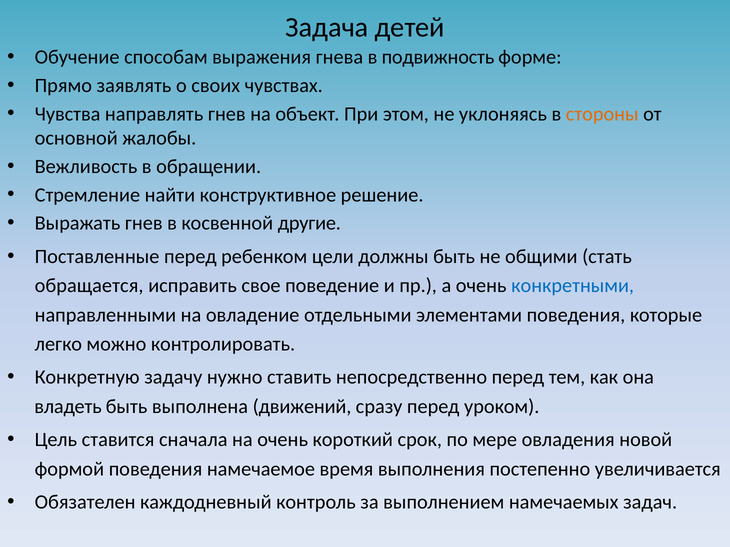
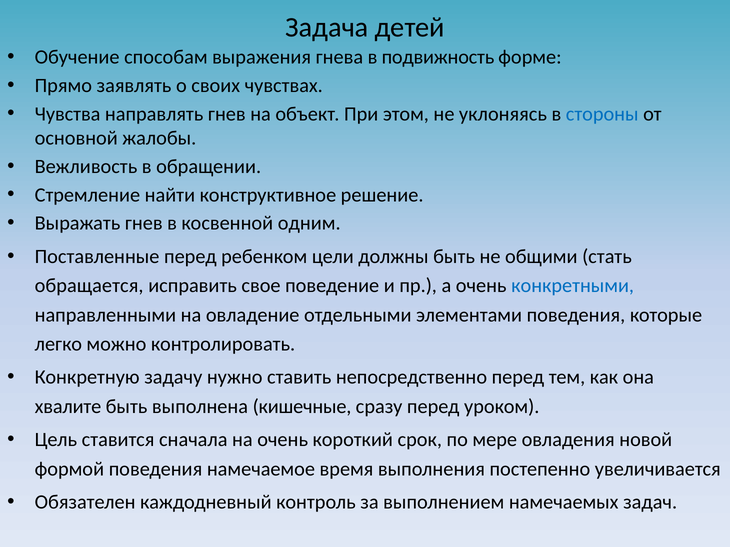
стороны colour: orange -> blue
другие: другие -> одним
владеть: владеть -> хвалите
движений: движений -> кишечные
